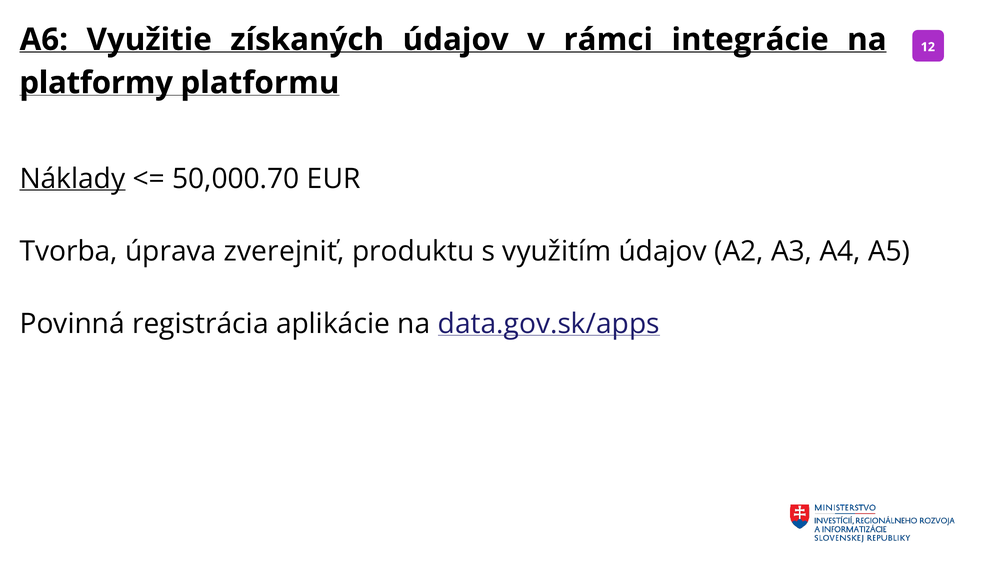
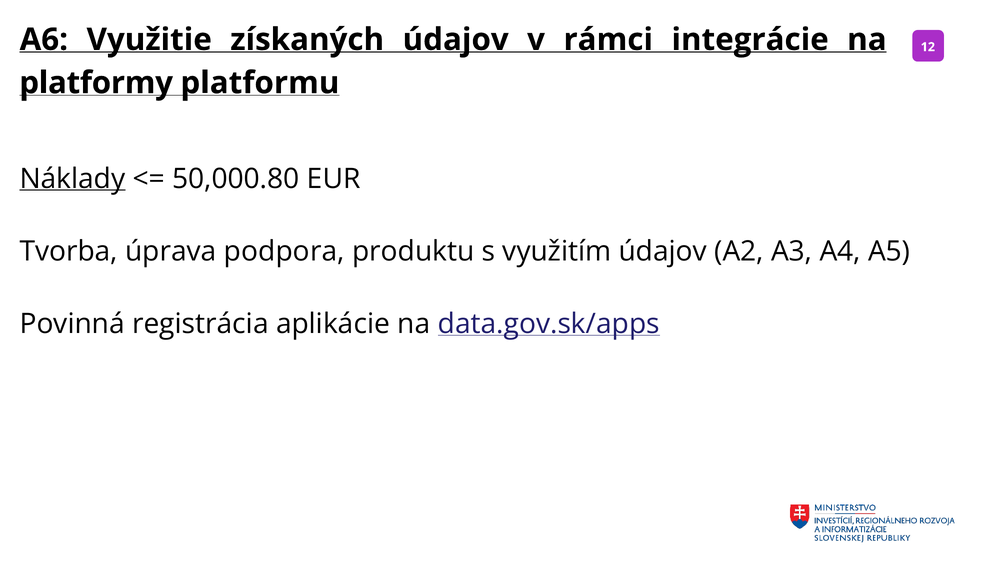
50,000.70: 50,000.70 -> 50,000.80
zverejniť: zverejniť -> podpora
